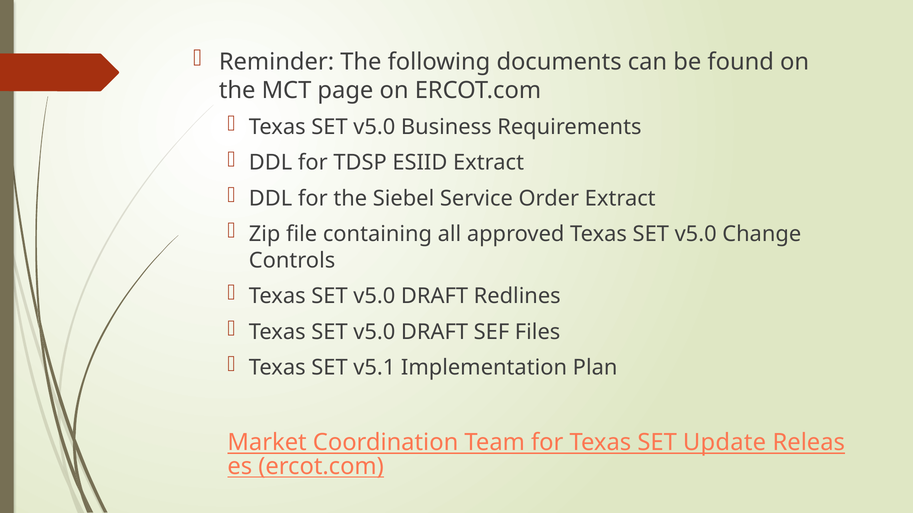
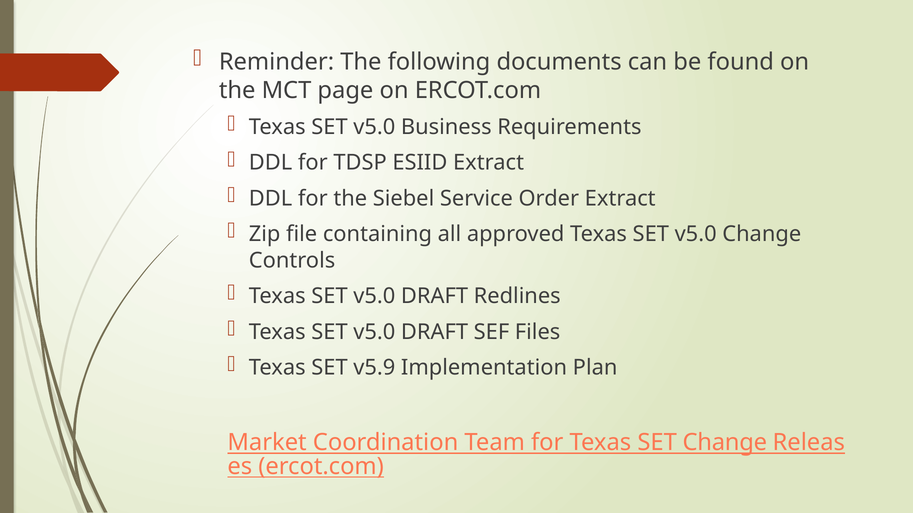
v5.1: v5.1 -> v5.9
SET Update: Update -> Change
